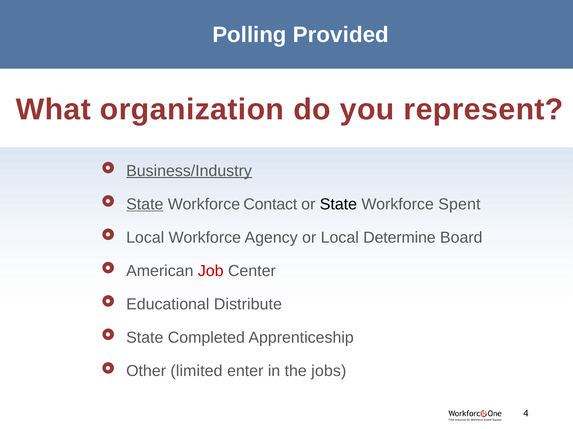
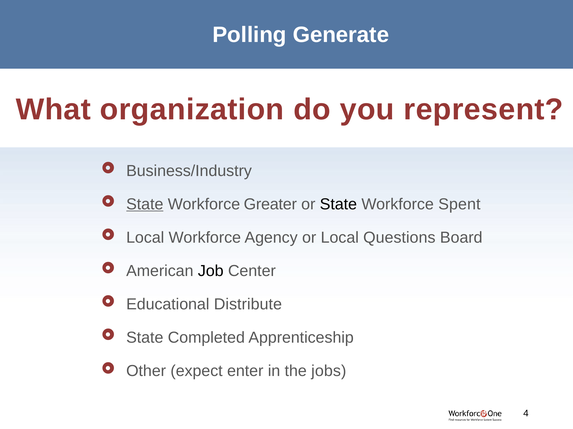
Provided: Provided -> Generate
Business/Industry underline: present -> none
Contact: Contact -> Greater
Determine: Determine -> Questions
Job colour: red -> black
limited: limited -> expect
